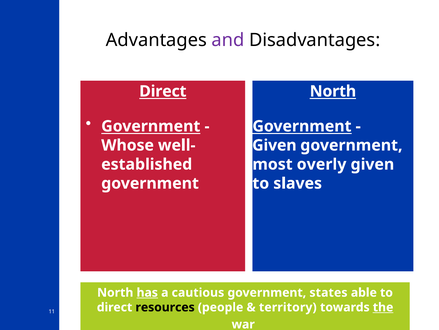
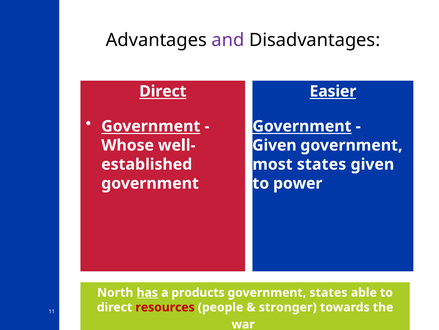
North at (333, 91): North -> Easier
most overly: overly -> states
slaves: slaves -> power
cautious: cautious -> products
resources colour: black -> red
territory: territory -> stronger
the underline: present -> none
